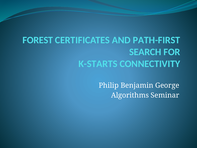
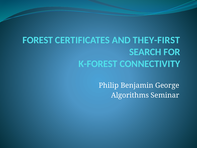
PATH-FIRST: PATH-FIRST -> THEY-FIRST
K-STARTS: K-STARTS -> K-FOREST
